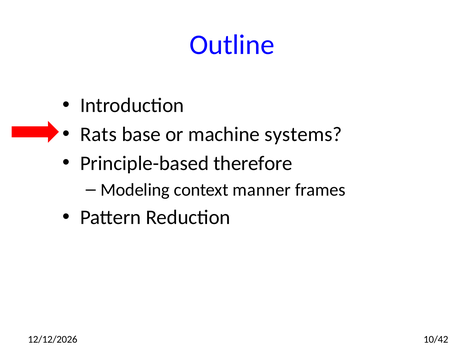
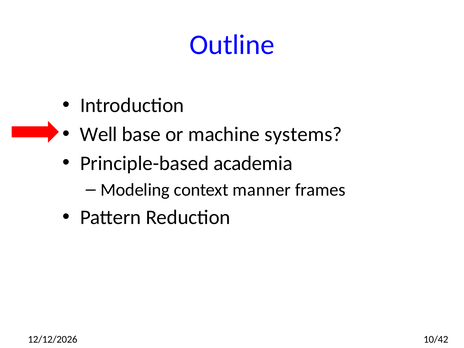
Rats: Rats -> Well
therefore: therefore -> academia
